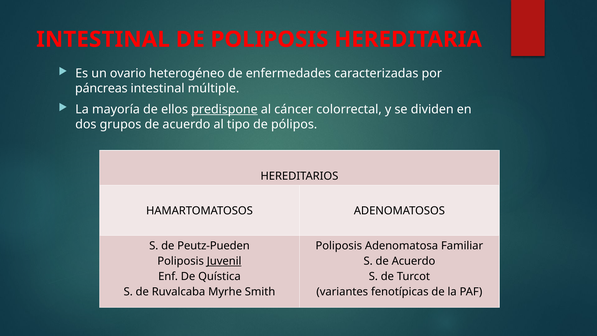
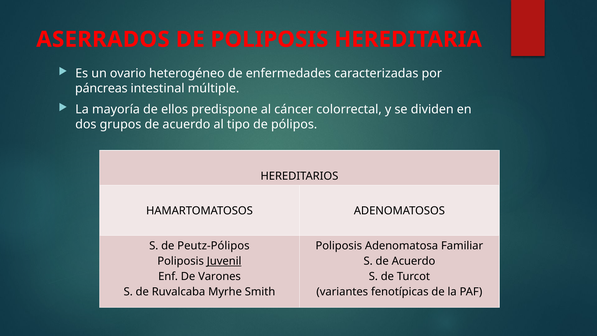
INTESTINAL at (103, 39): INTESTINAL -> ASERRADOS
predispone underline: present -> none
Peutz-Pueden: Peutz-Pueden -> Peutz-Pólipos
Quística: Quística -> Varones
